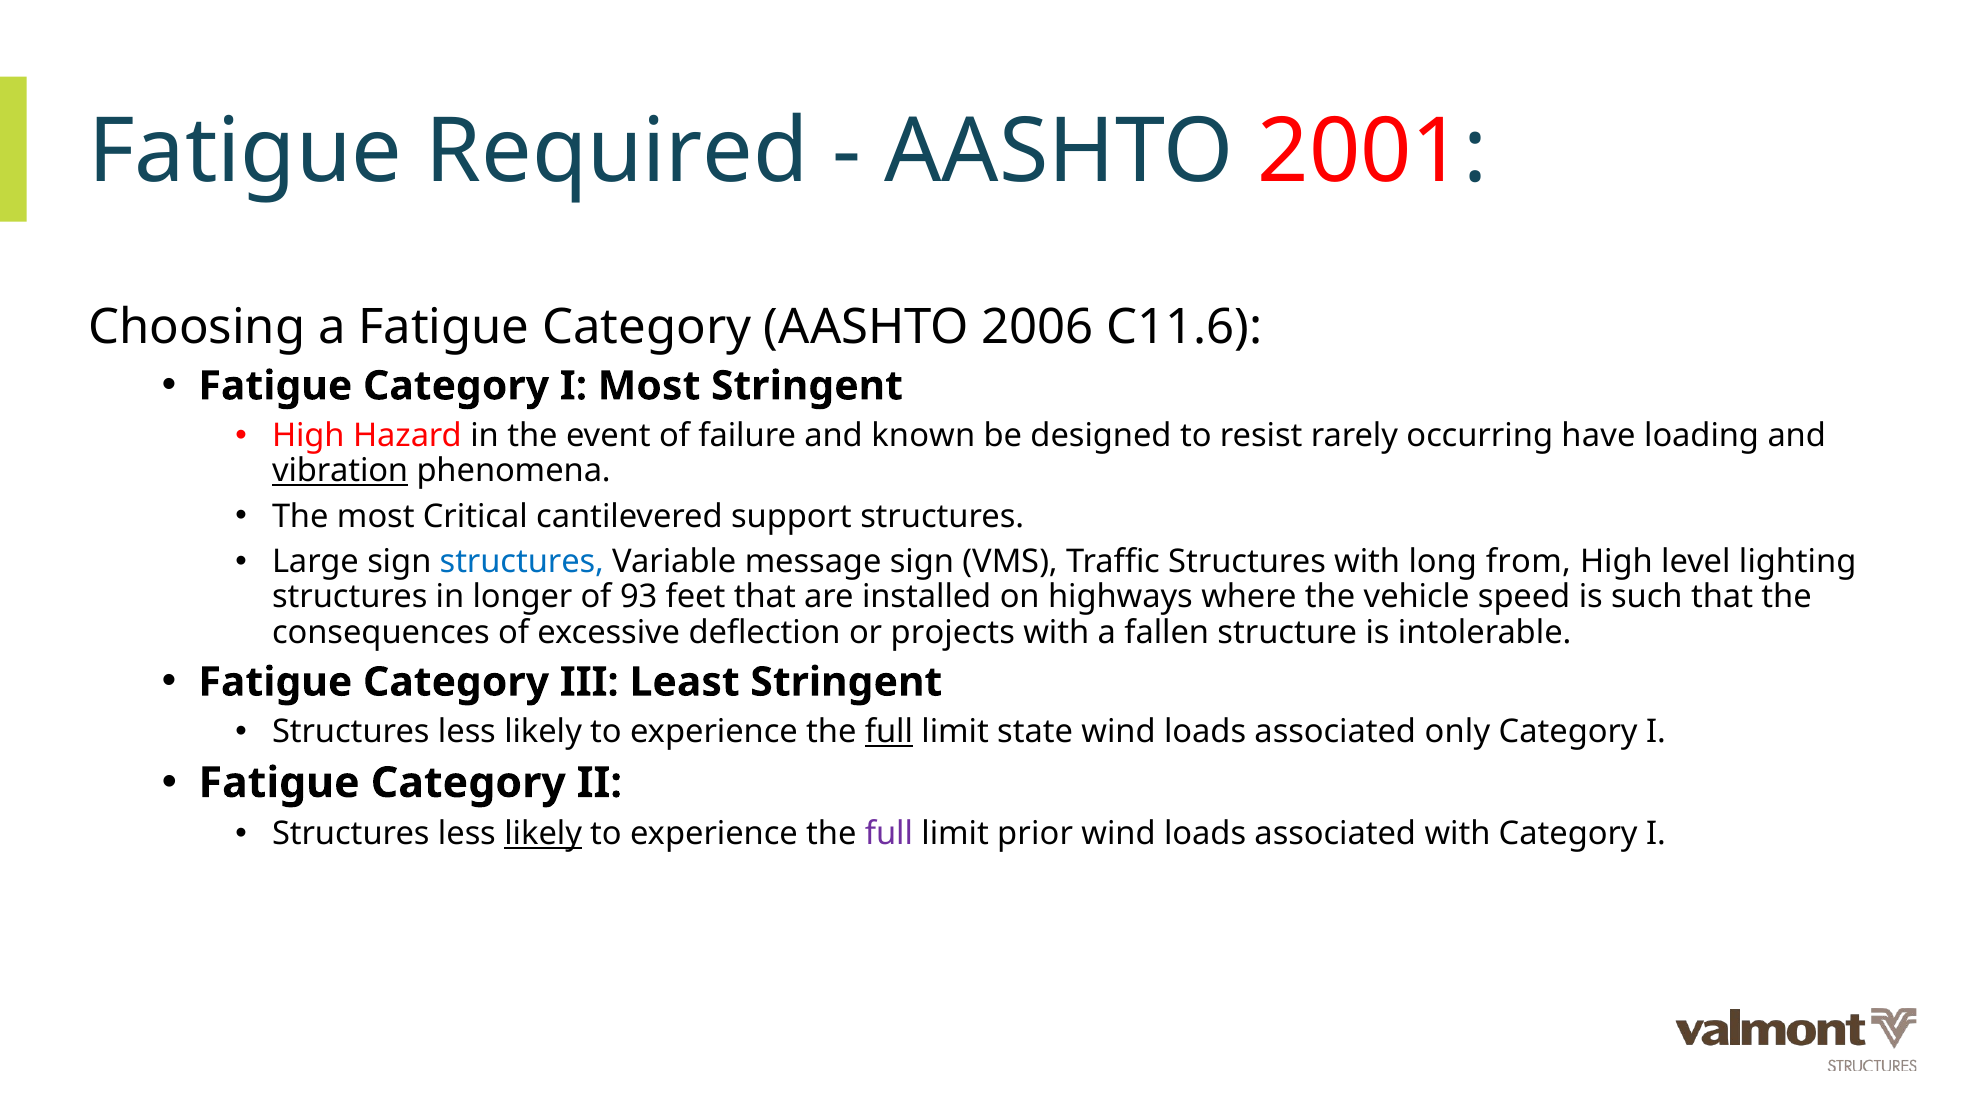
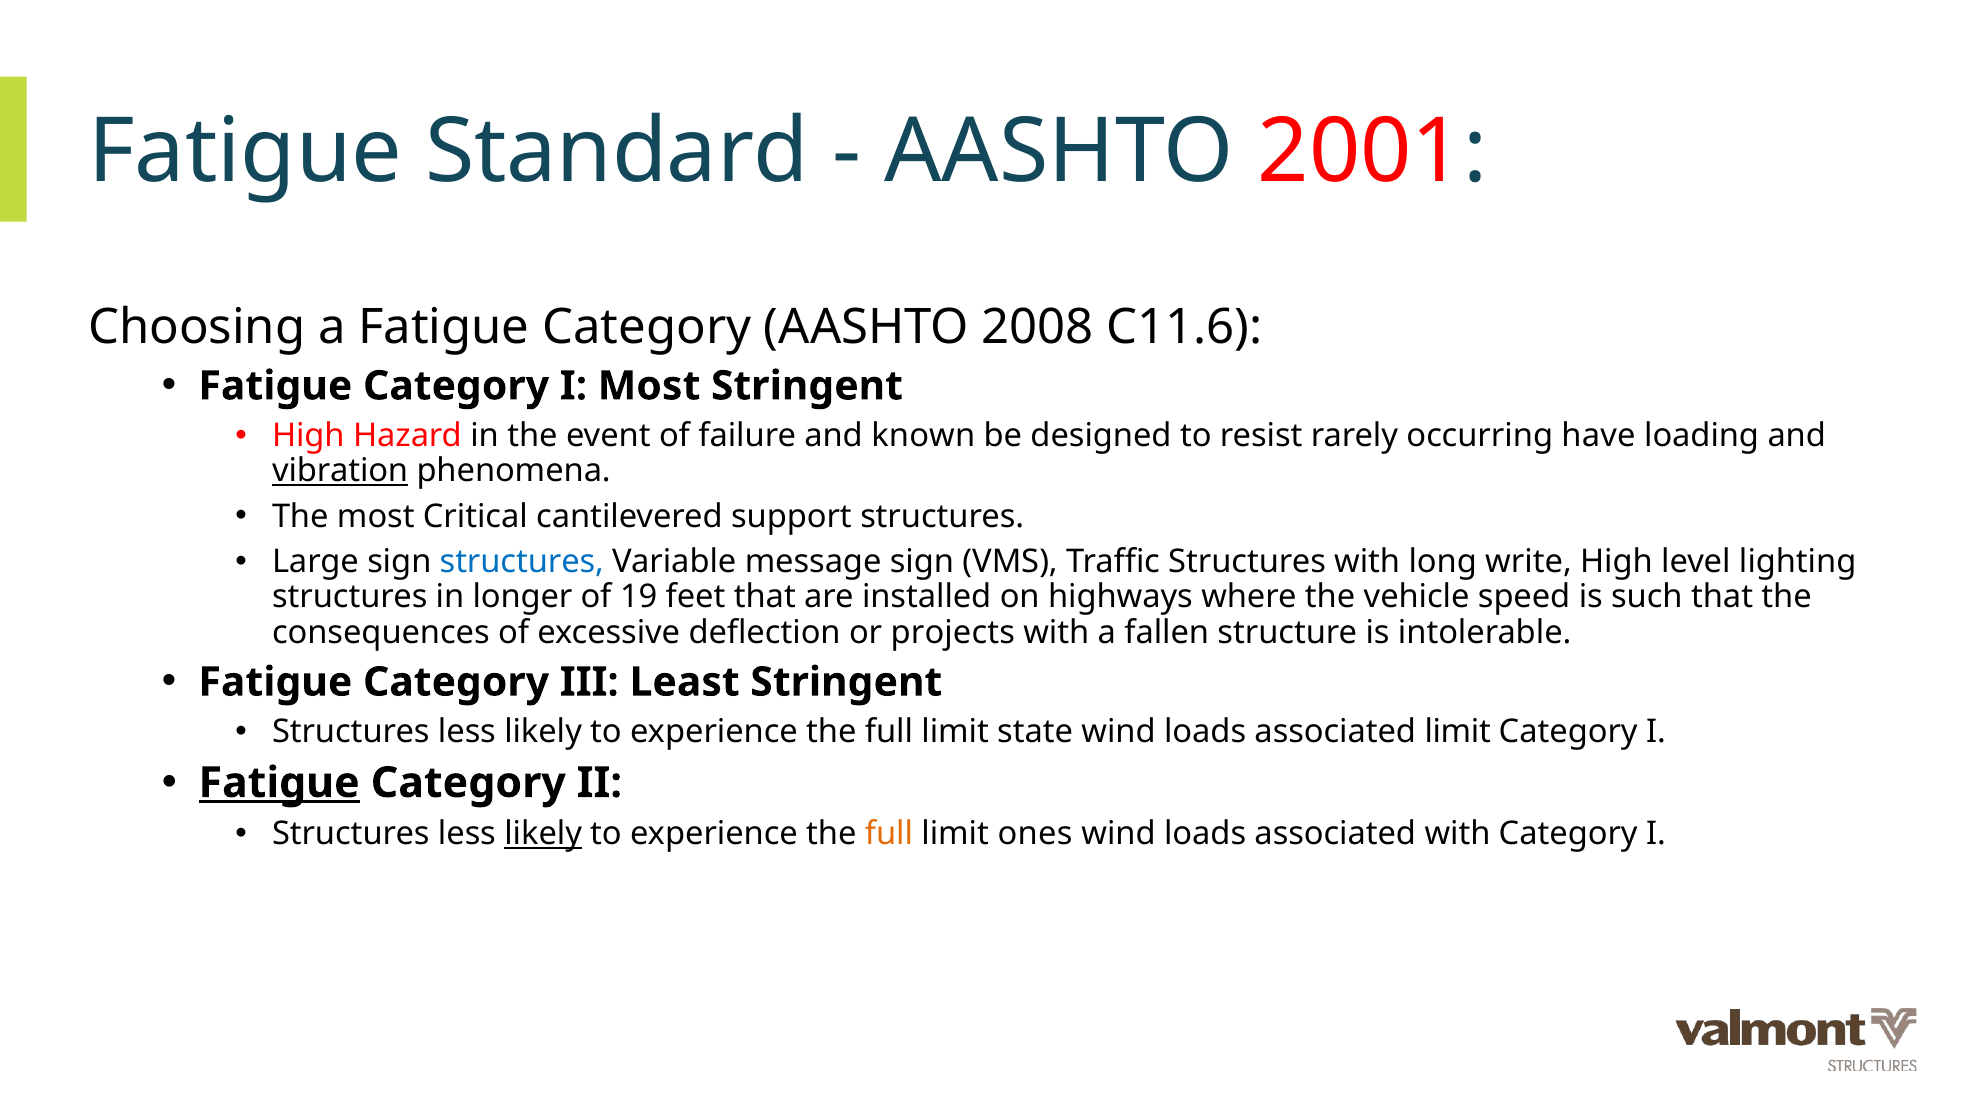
Required: Required -> Standard
2006: 2006 -> 2008
from: from -> write
93: 93 -> 19
full at (889, 732) underline: present -> none
associated only: only -> limit
Fatigue at (279, 783) underline: none -> present
full at (889, 834) colour: purple -> orange
prior: prior -> ones
